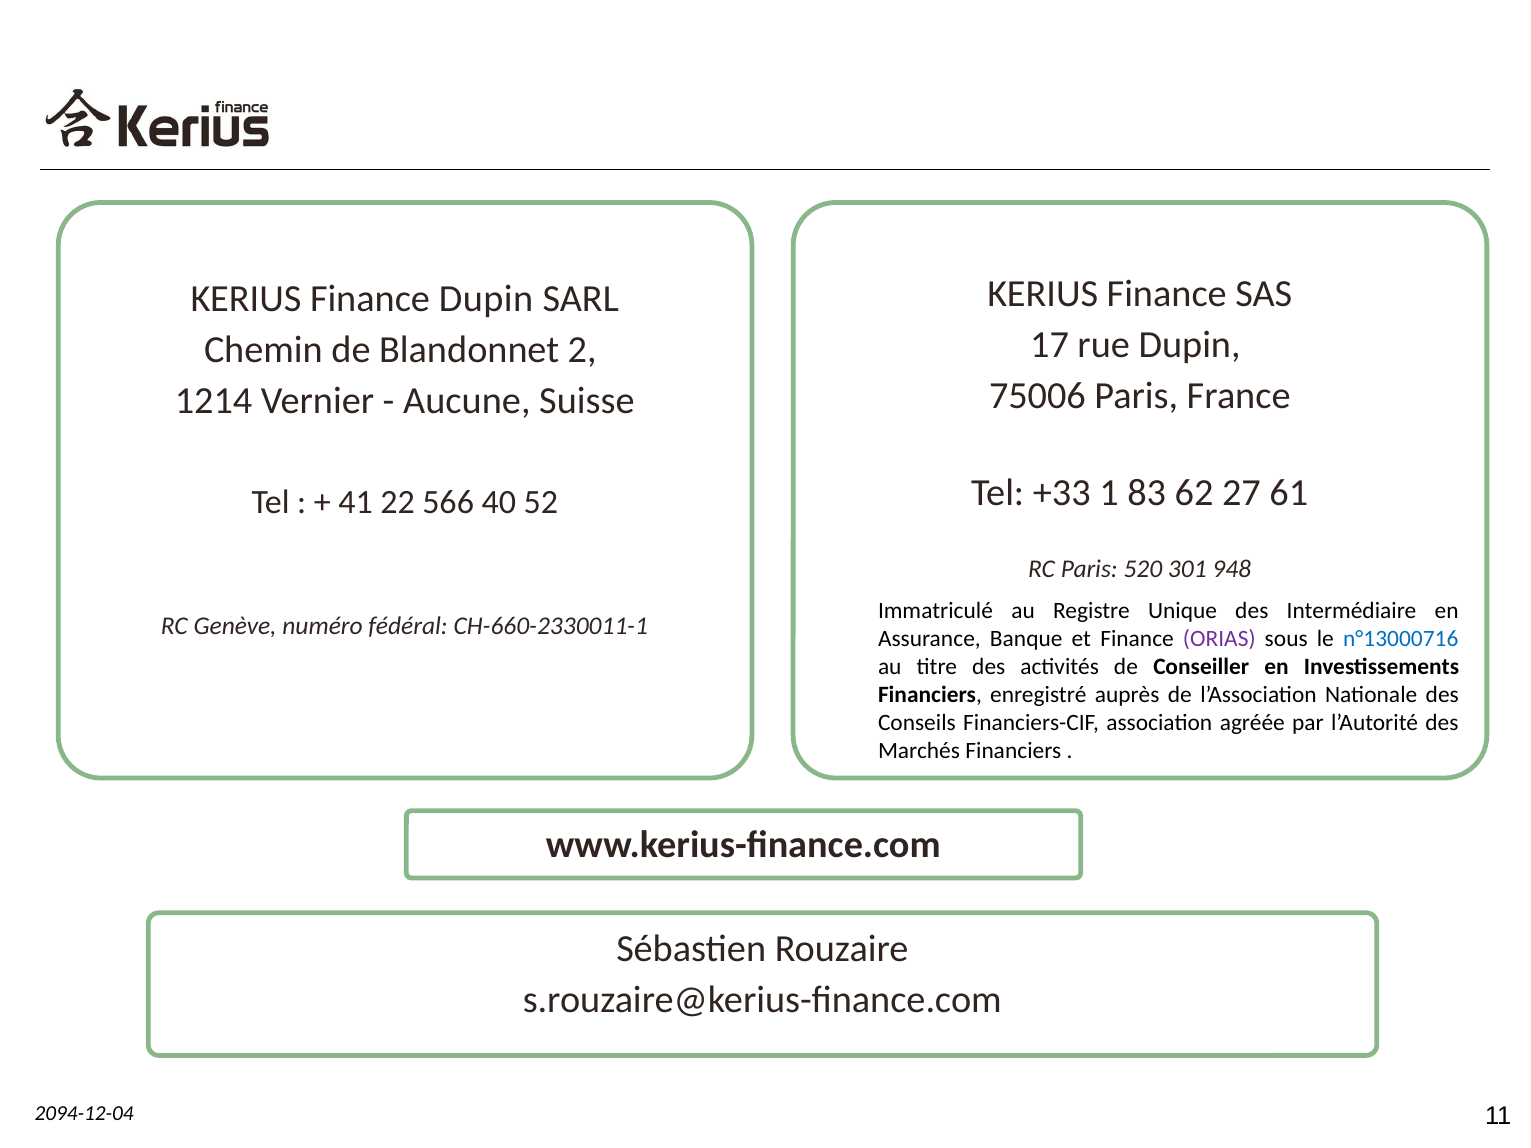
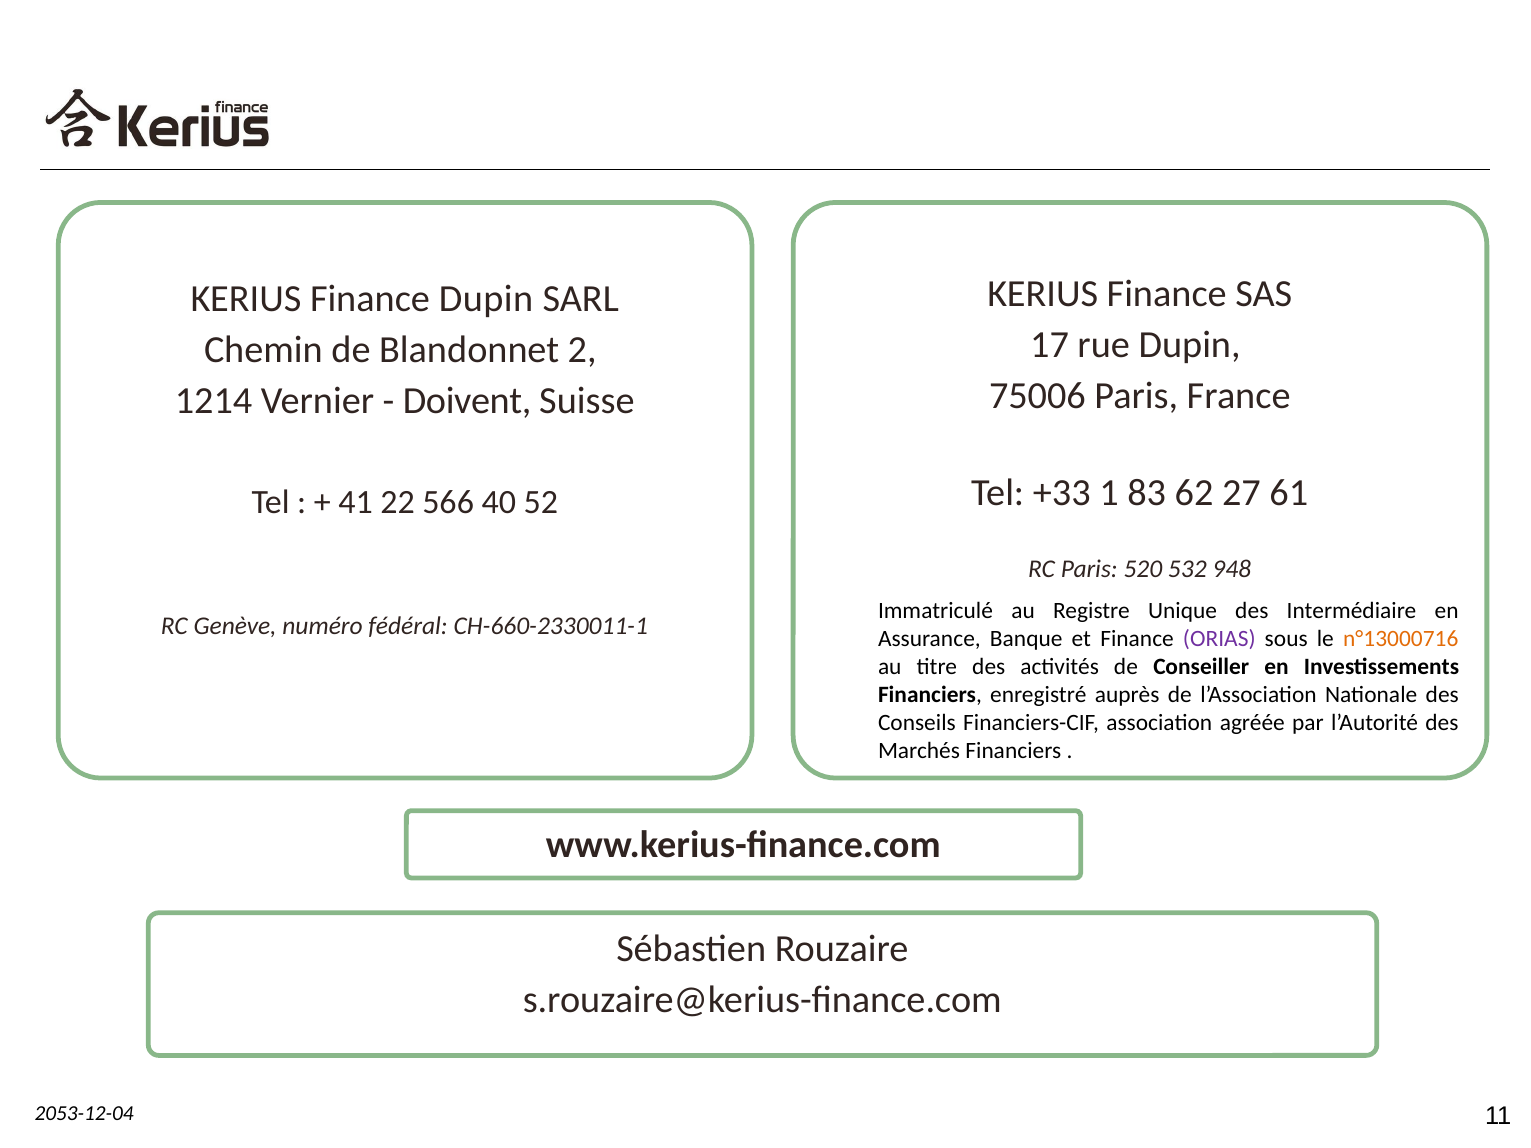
Aucune: Aucune -> Doivent
301: 301 -> 532
n°13000716 colour: blue -> orange
2094-12-04: 2094-12-04 -> 2053-12-04
